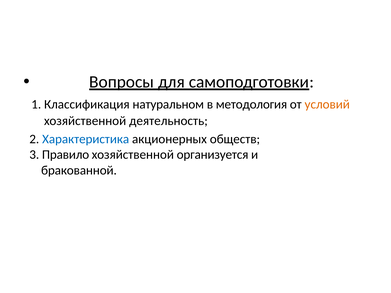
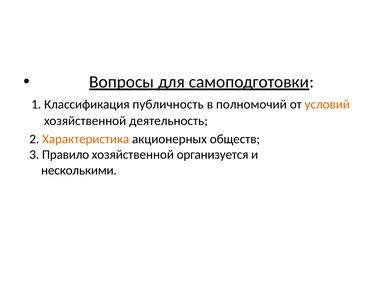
натуральном: натуральном -> публичность
методология: методология -> полномочий
Характеристика colour: blue -> orange
бракованной: бракованной -> несколькими
